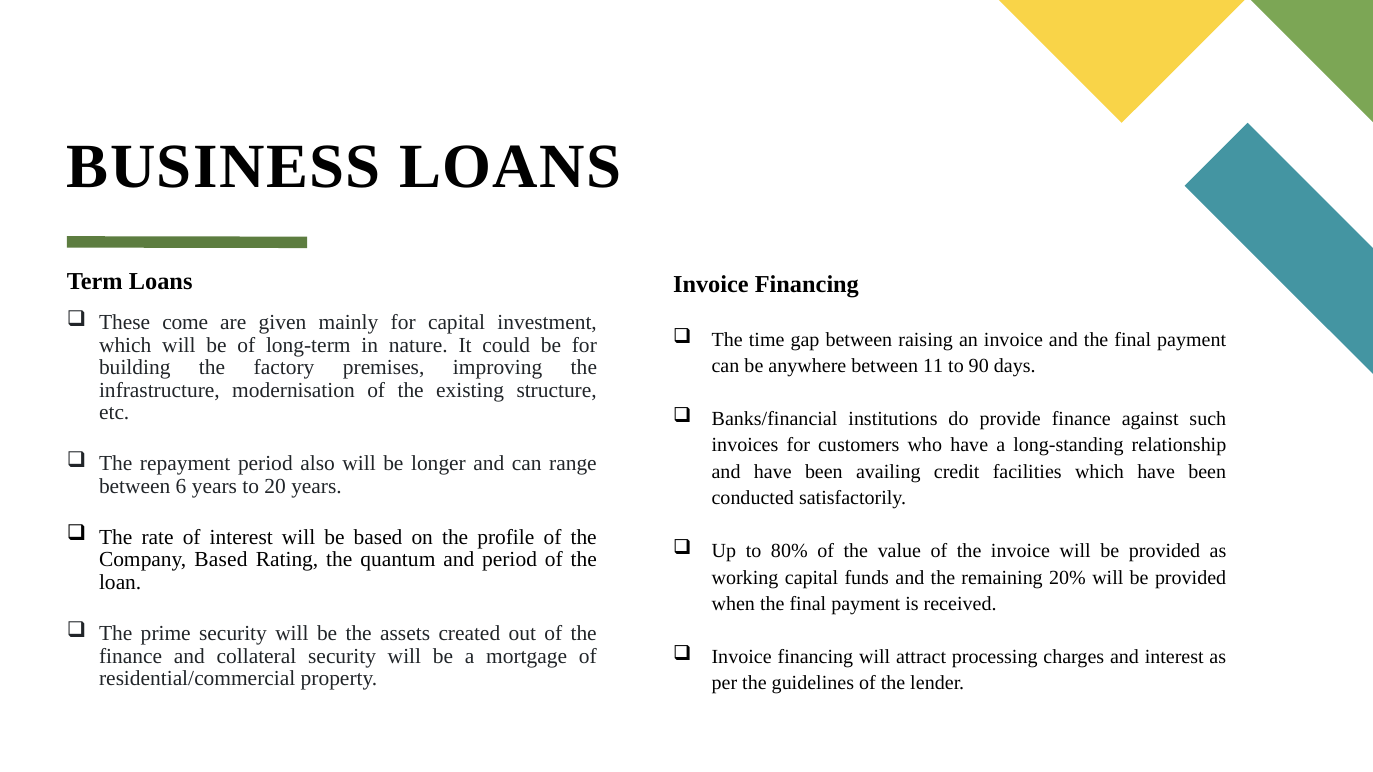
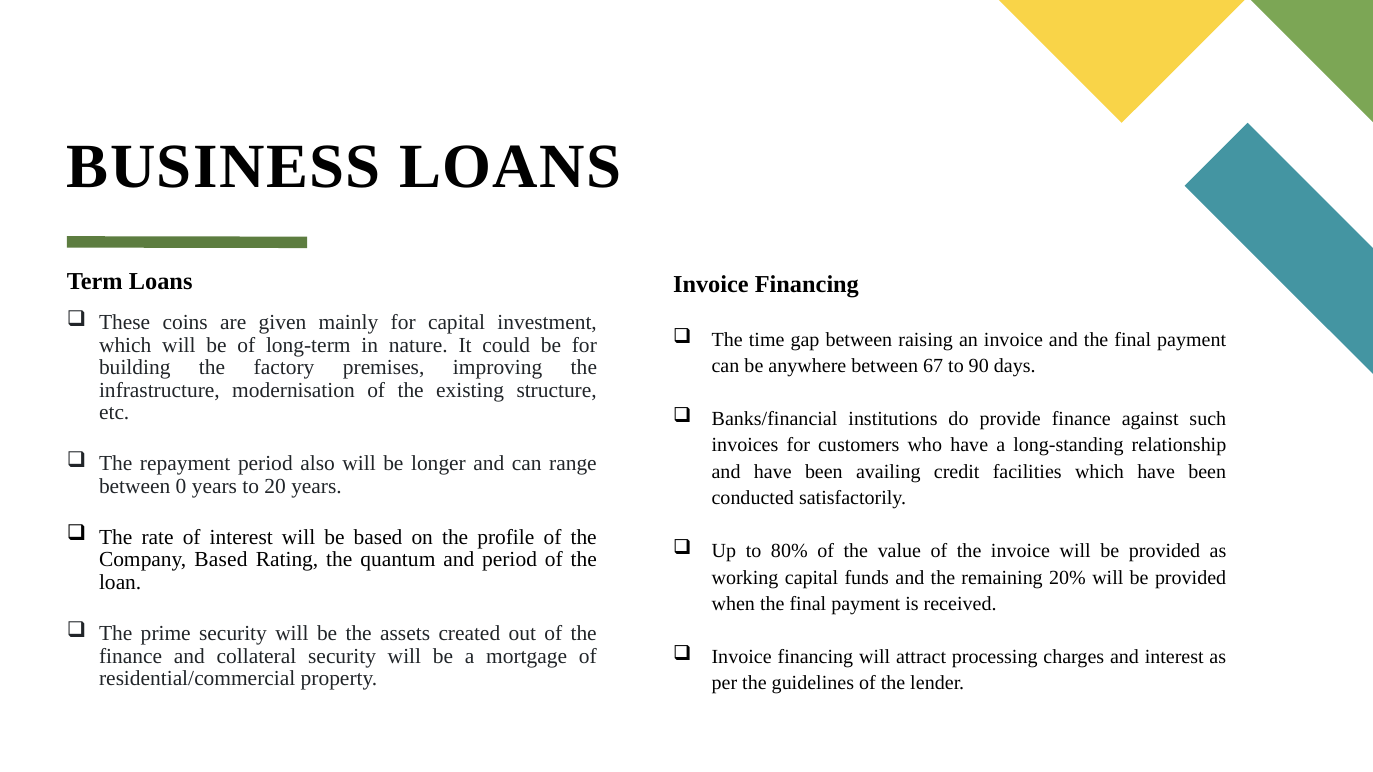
come: come -> coins
11: 11 -> 67
6: 6 -> 0
